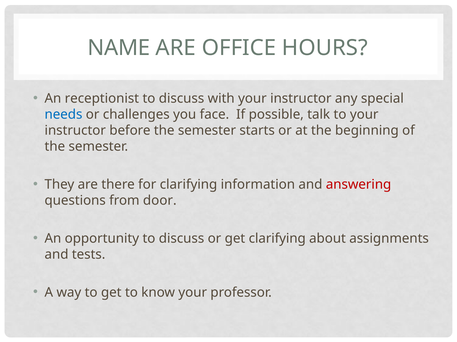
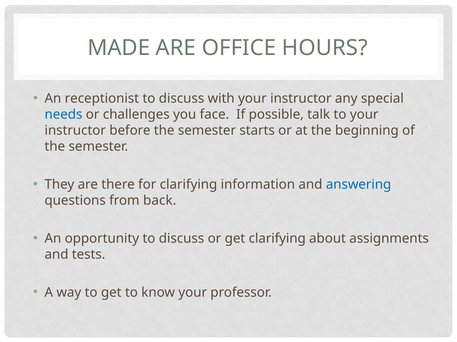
NAME: NAME -> MADE
answering colour: red -> blue
door: door -> back
